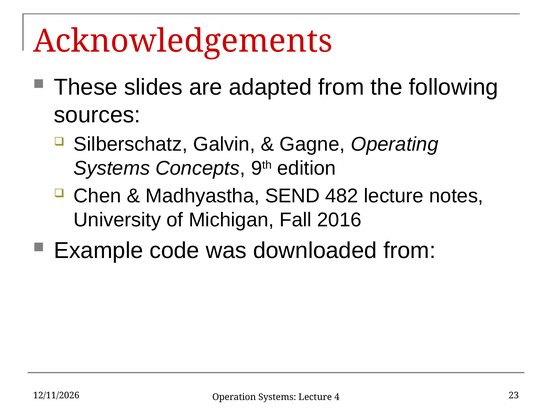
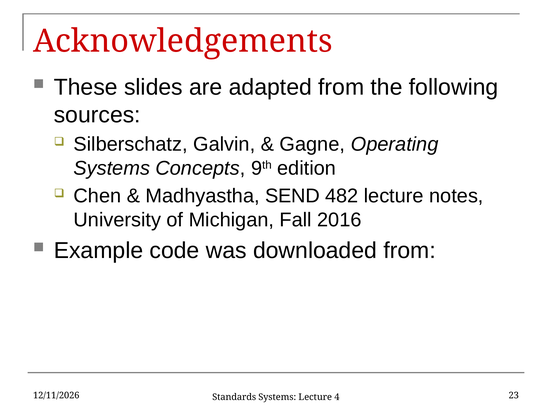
Operation: Operation -> Standards
